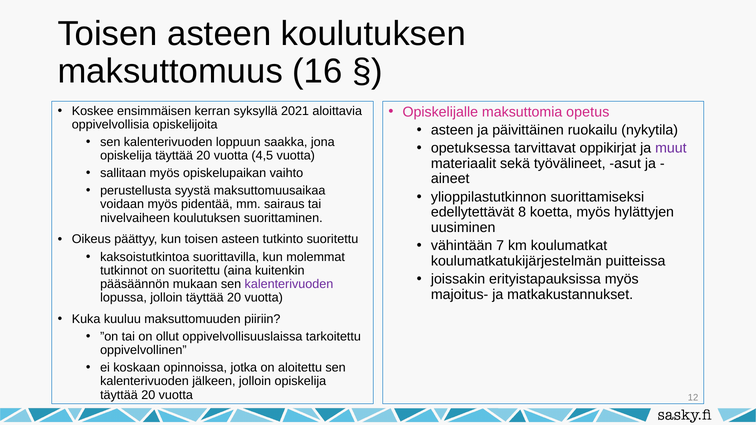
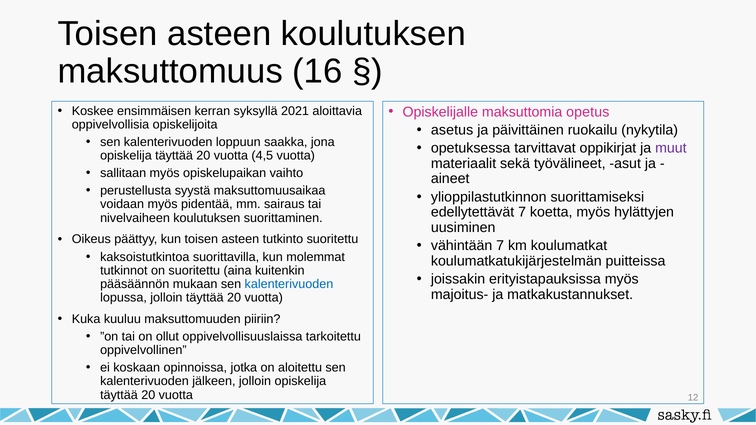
asteen at (452, 130): asteen -> asetus
edellytettävät 8: 8 -> 7
kalenterivuoden at (289, 284) colour: purple -> blue
